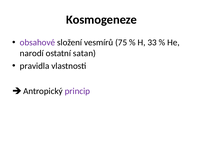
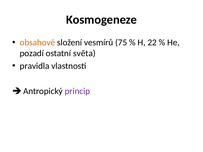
obsahové colour: purple -> orange
33: 33 -> 22
narodí: narodí -> pozadí
satan: satan -> světa
